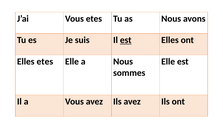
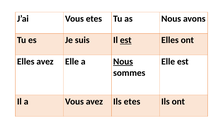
Elles etes: etes -> avez
Nous at (123, 62) underline: none -> present
Ils avez: avez -> etes
